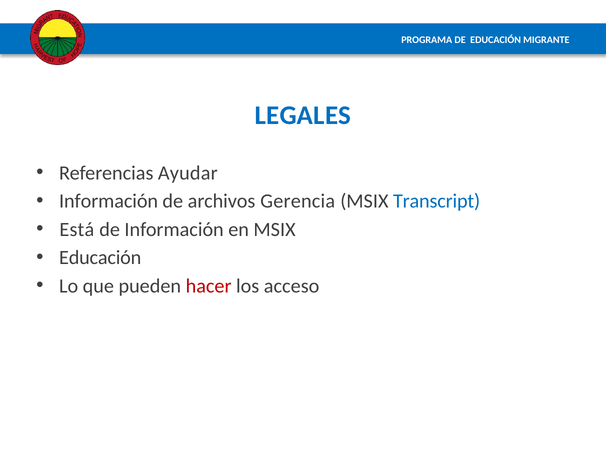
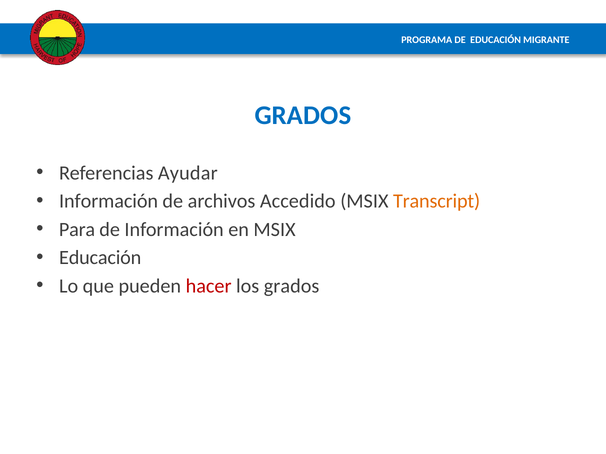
LEGALES at (303, 115): LEGALES -> GRADOS
Gerencia: Gerencia -> Accedido
Transcript colour: blue -> orange
Está: Está -> Para
los acceso: acceso -> grados
